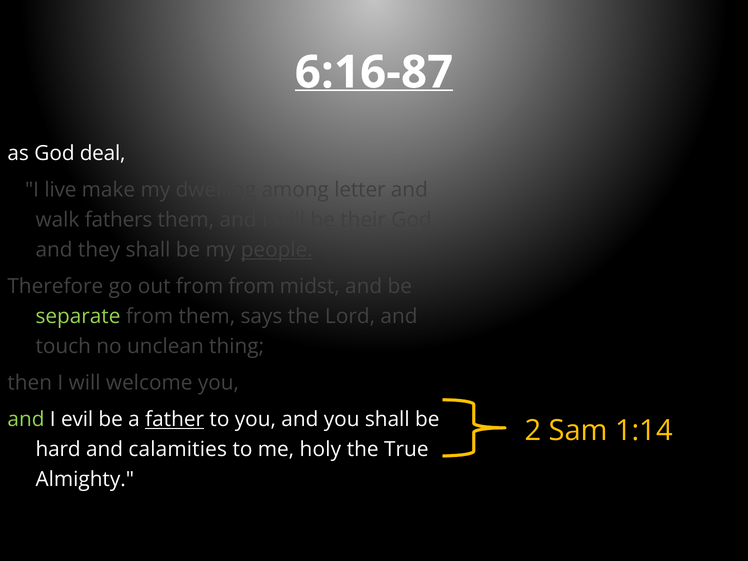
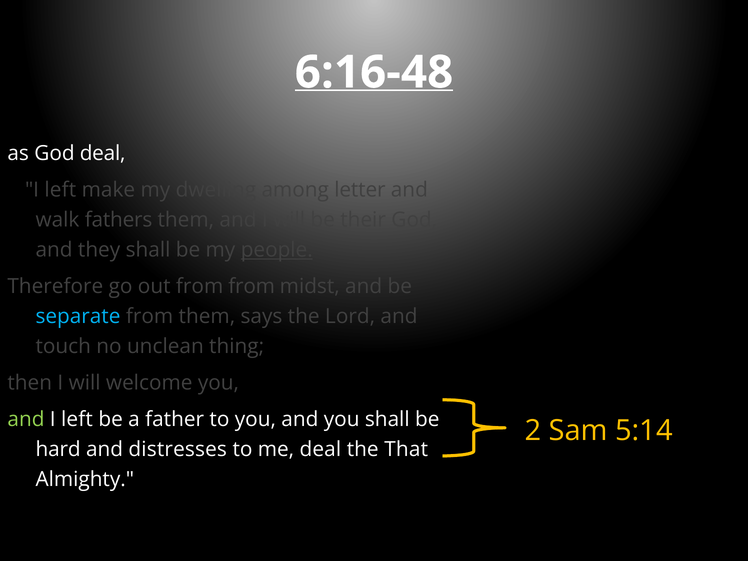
6:16-87: 6:16-87 -> 6:16-48
live at (60, 190): live -> left
separate colour: light green -> light blue
evil at (77, 420): evil -> left
father underline: present -> none
1:14: 1:14 -> 5:14
calamities: calamities -> distresses
me holy: holy -> deal
True: True -> That
